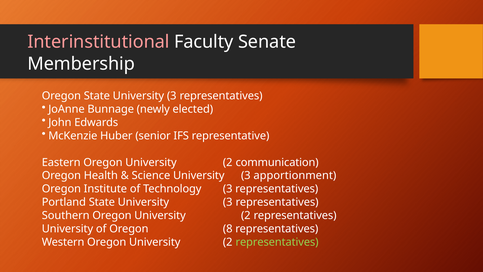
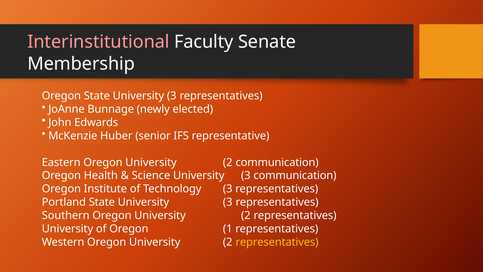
3 apportionment: apportionment -> communication
8: 8 -> 1
representatives at (277, 242) colour: light green -> yellow
